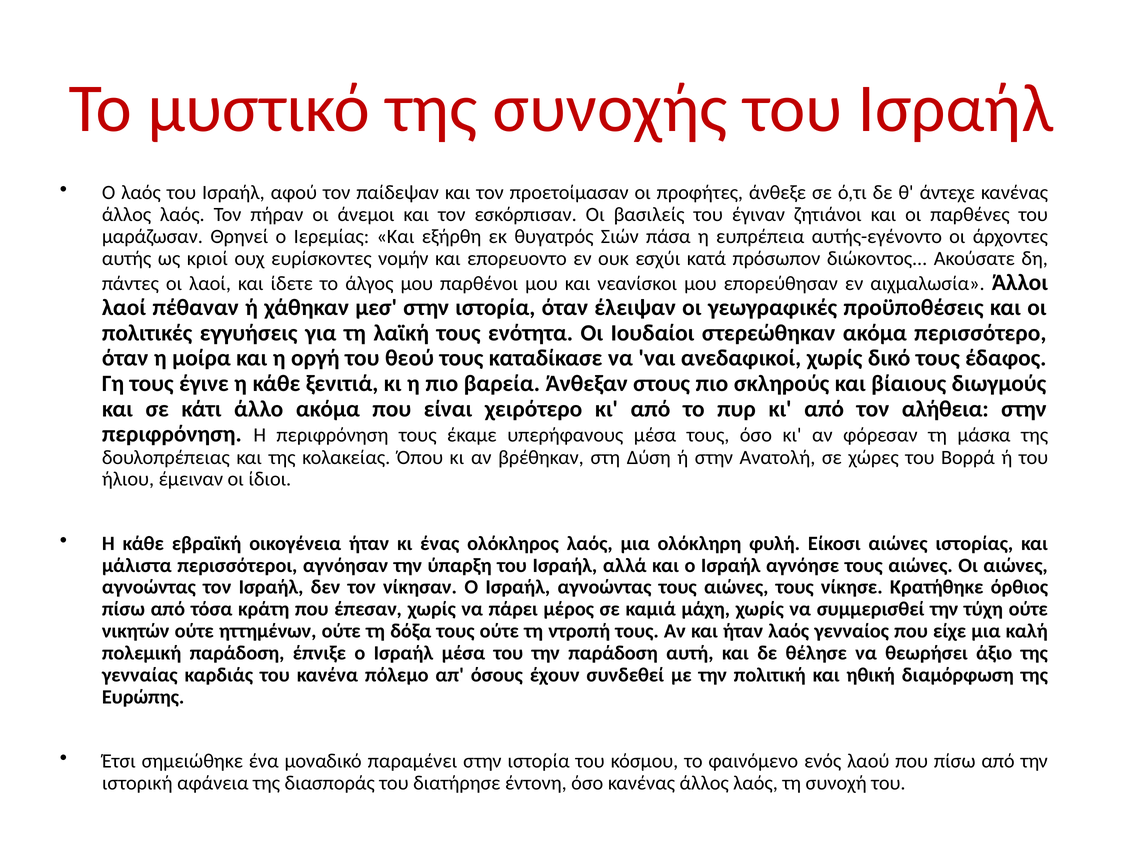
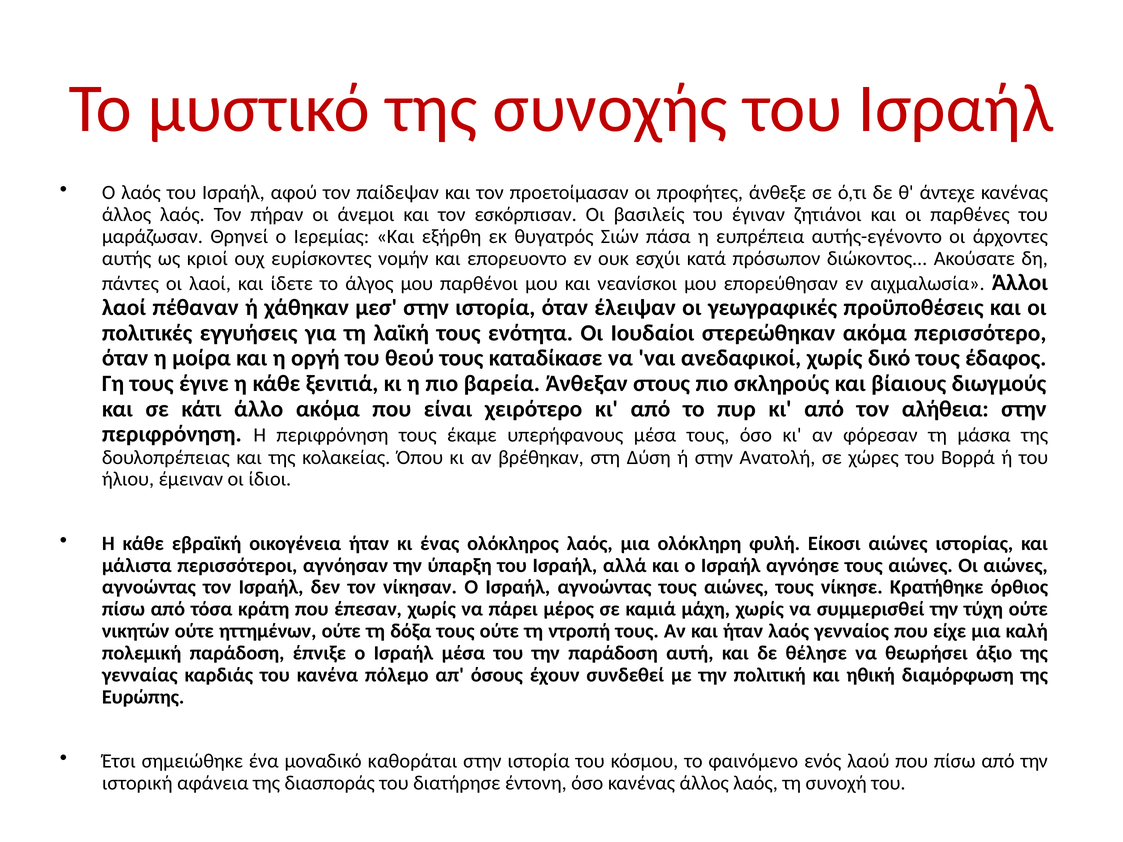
παραμένει: παραμένει -> καθοράται
